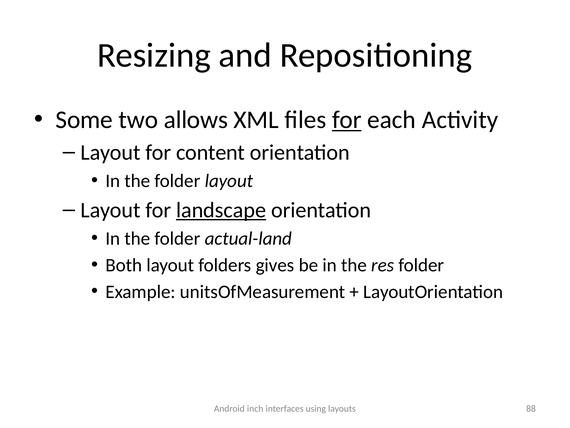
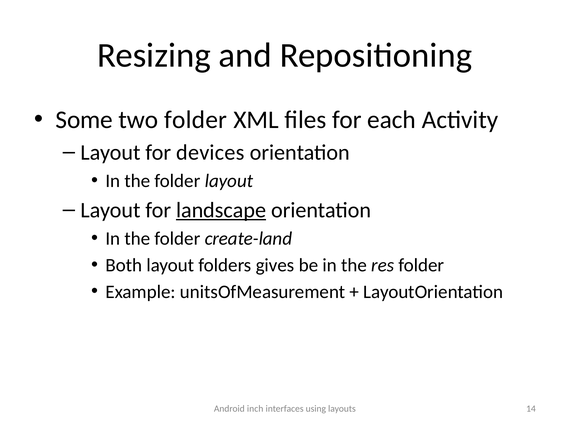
two allows: allows -> folder
for at (347, 120) underline: present -> none
content: content -> devices
actual-land: actual-land -> create-land
88: 88 -> 14
